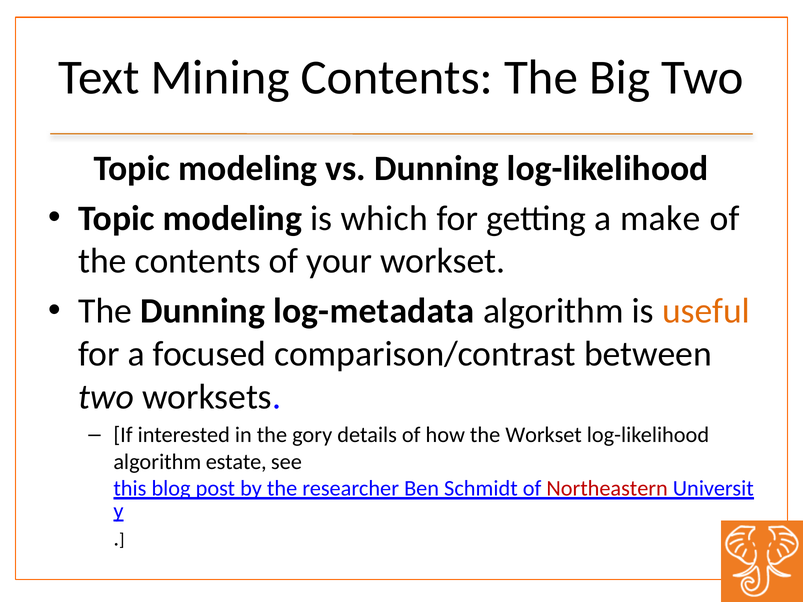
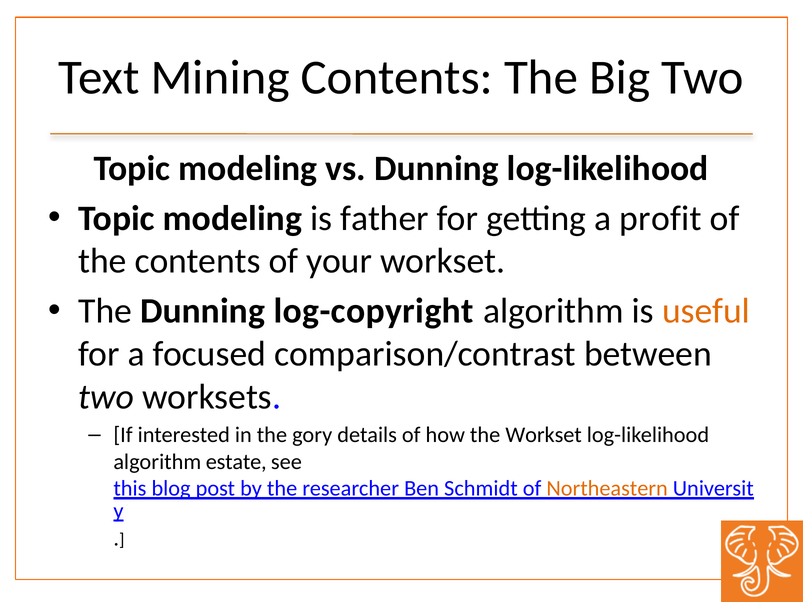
which: which -> father
make: make -> profit
log-metadata: log-metadata -> log-copyright
Northeastern colour: red -> orange
